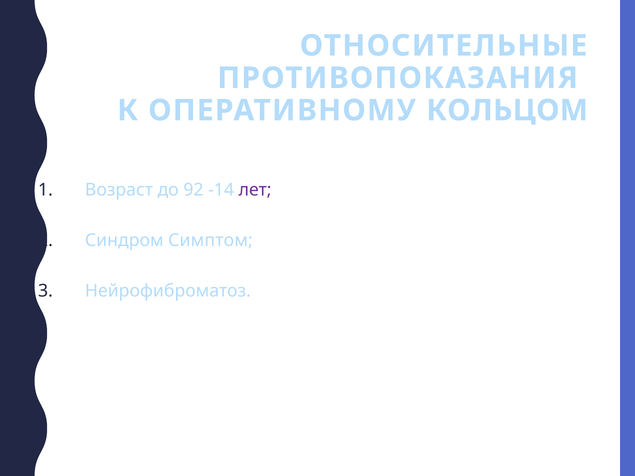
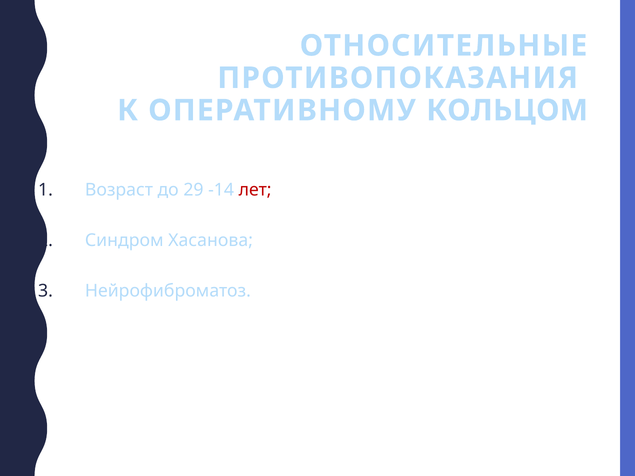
92: 92 -> 29
лет colour: purple -> red
Симптом: Симптом -> Хасанова
